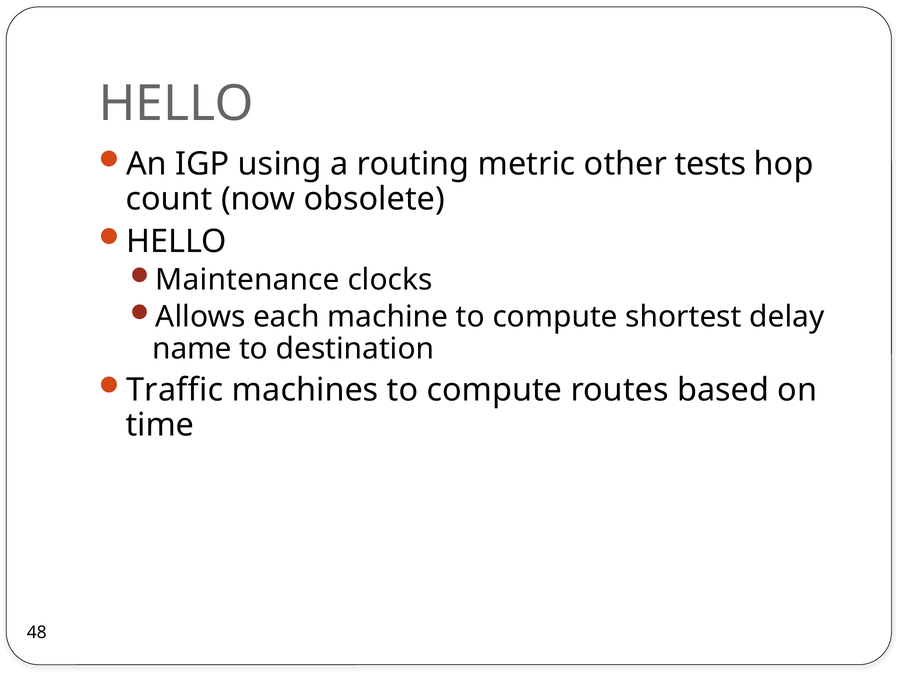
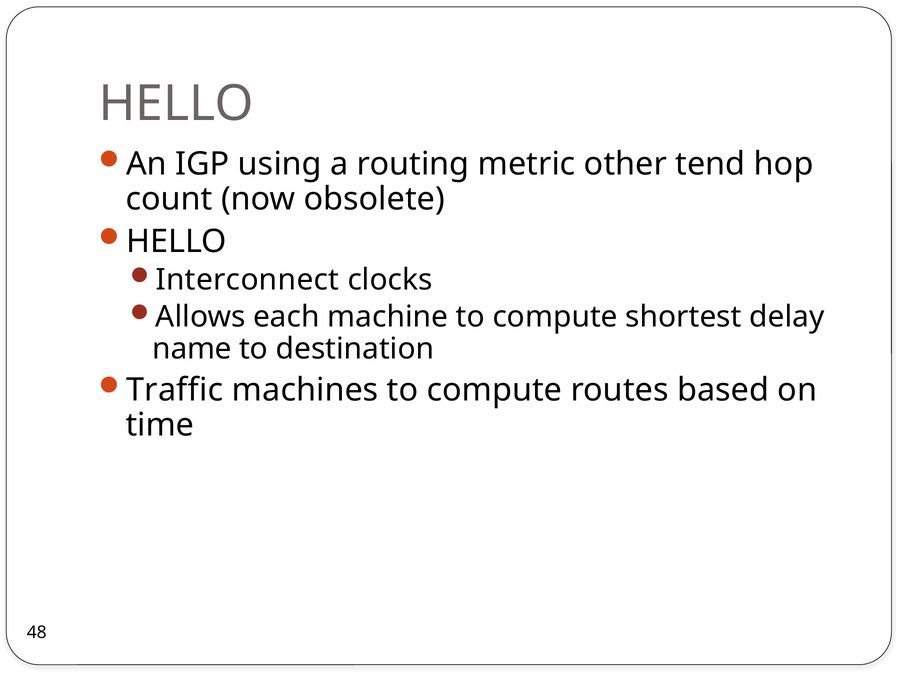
tests: tests -> tend
Maintenance: Maintenance -> Interconnect
